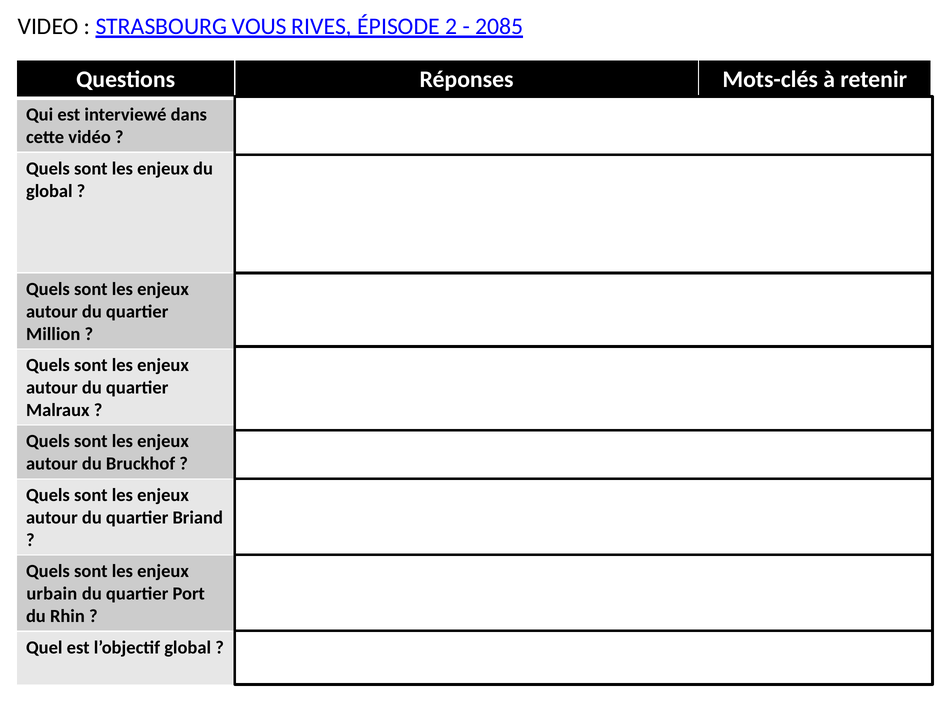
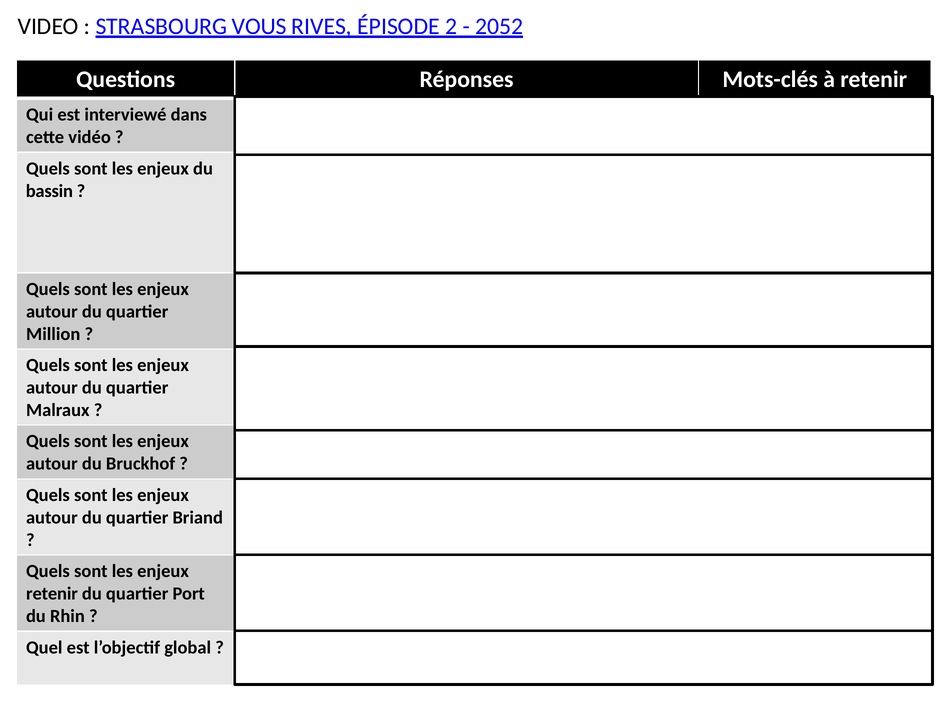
2085: 2085 -> 2052
global at (49, 191): global -> bassin
urbain at (52, 593): urbain -> retenir
